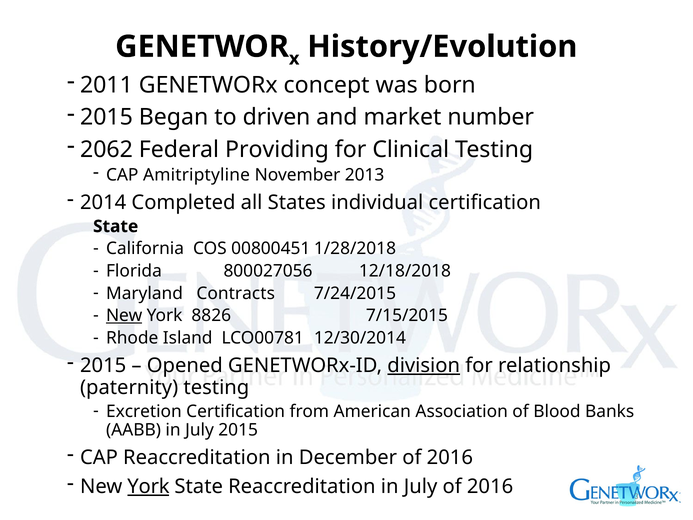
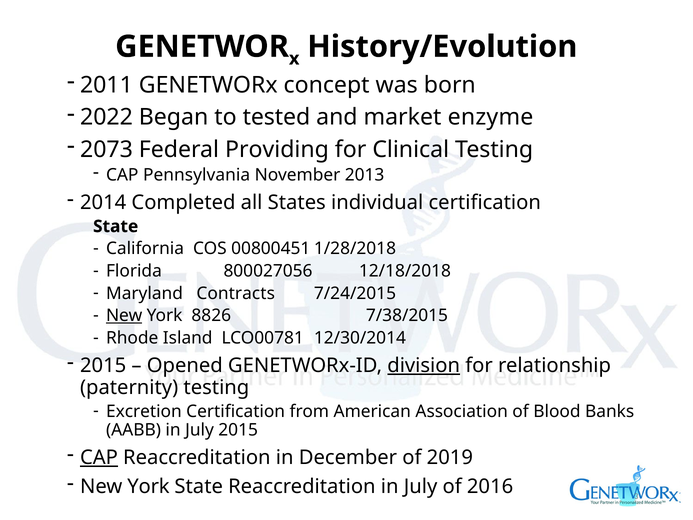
2015 at (106, 117): 2015 -> 2022
driven: driven -> tested
number: number -> enzyme
2062: 2062 -> 2073
Amitriptyline: Amitriptyline -> Pennsylvania
7/15/2015: 7/15/2015 -> 7/38/2015
CAP at (99, 457) underline: none -> present
December of 2016: 2016 -> 2019
York at (148, 486) underline: present -> none
